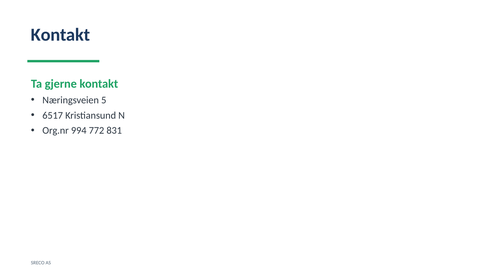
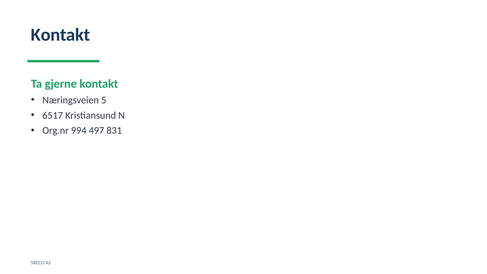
772: 772 -> 497
